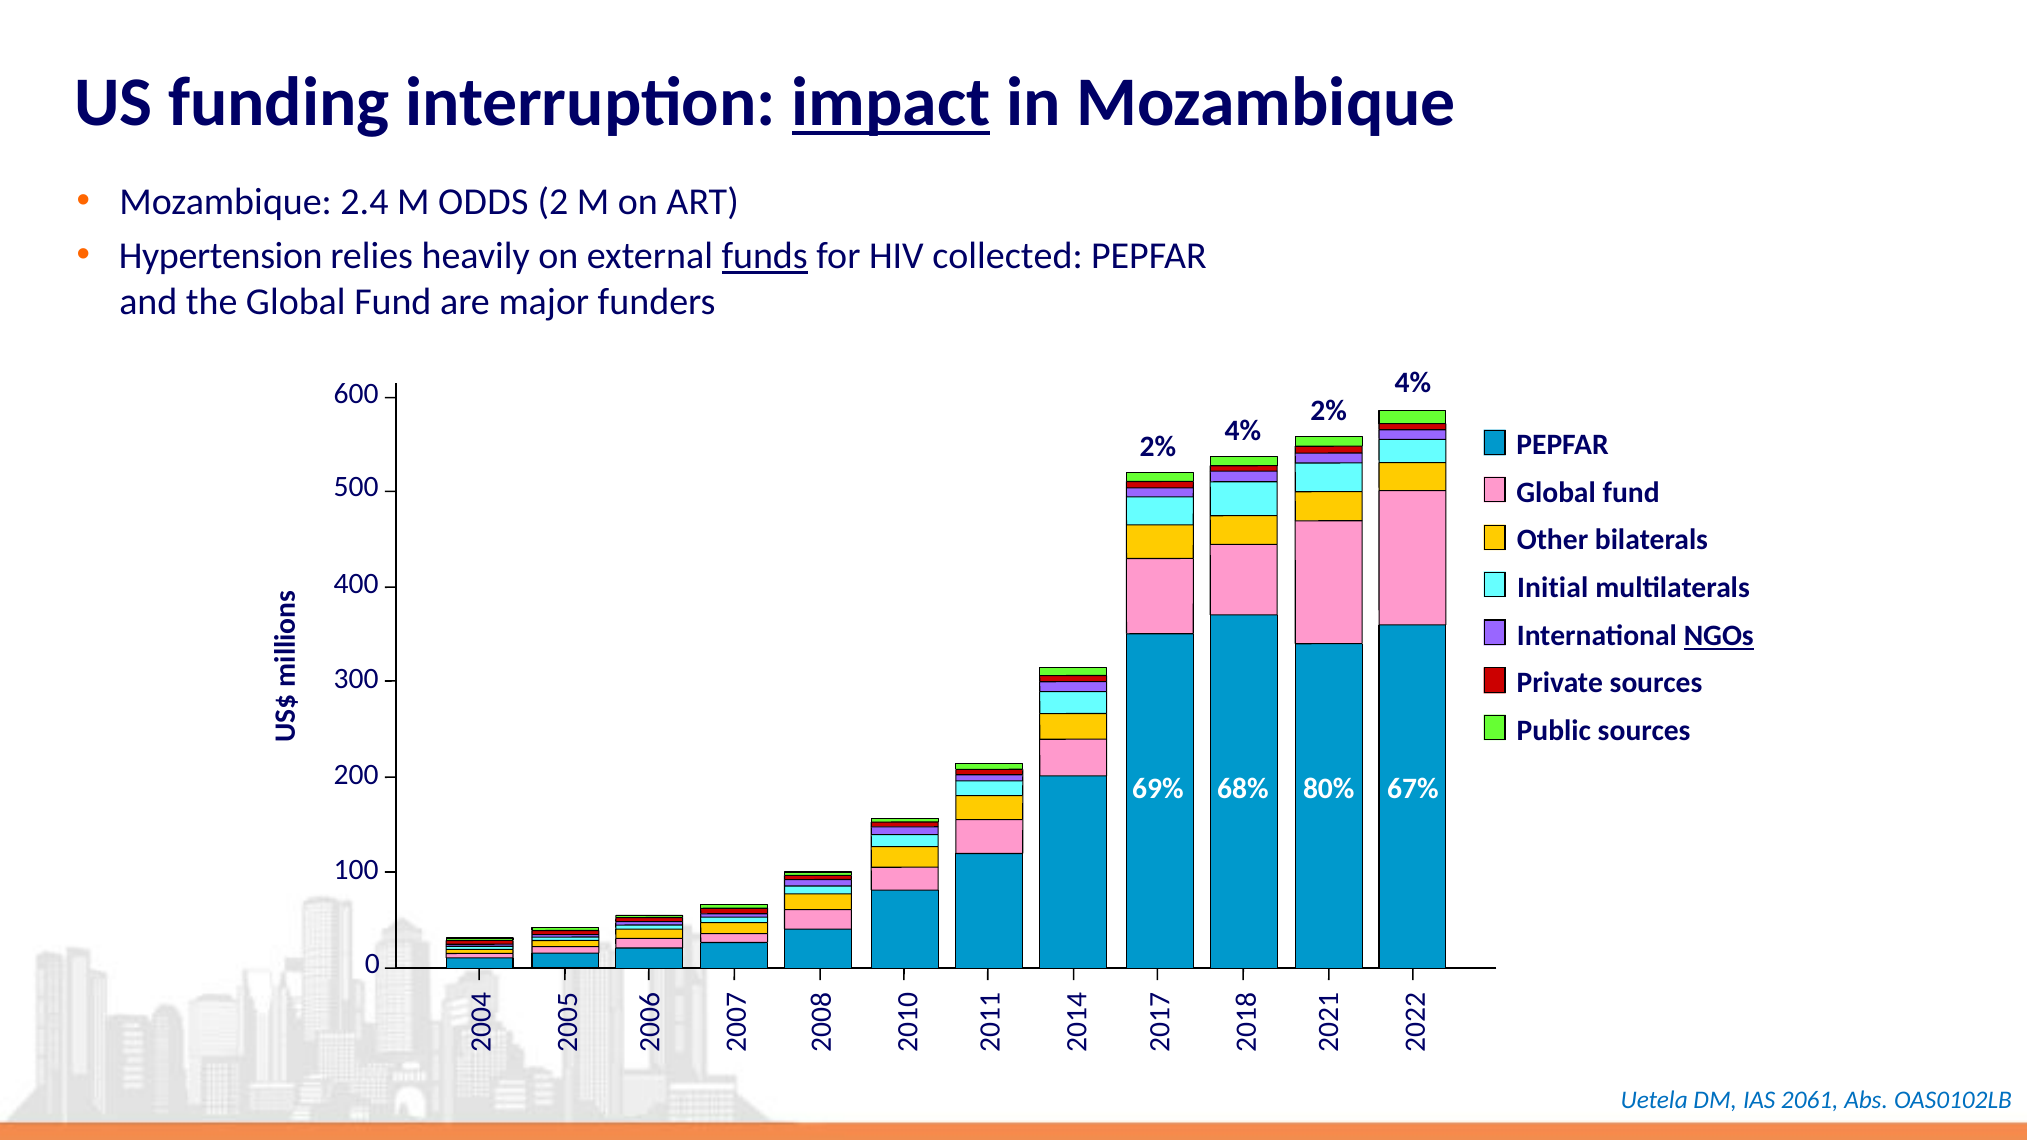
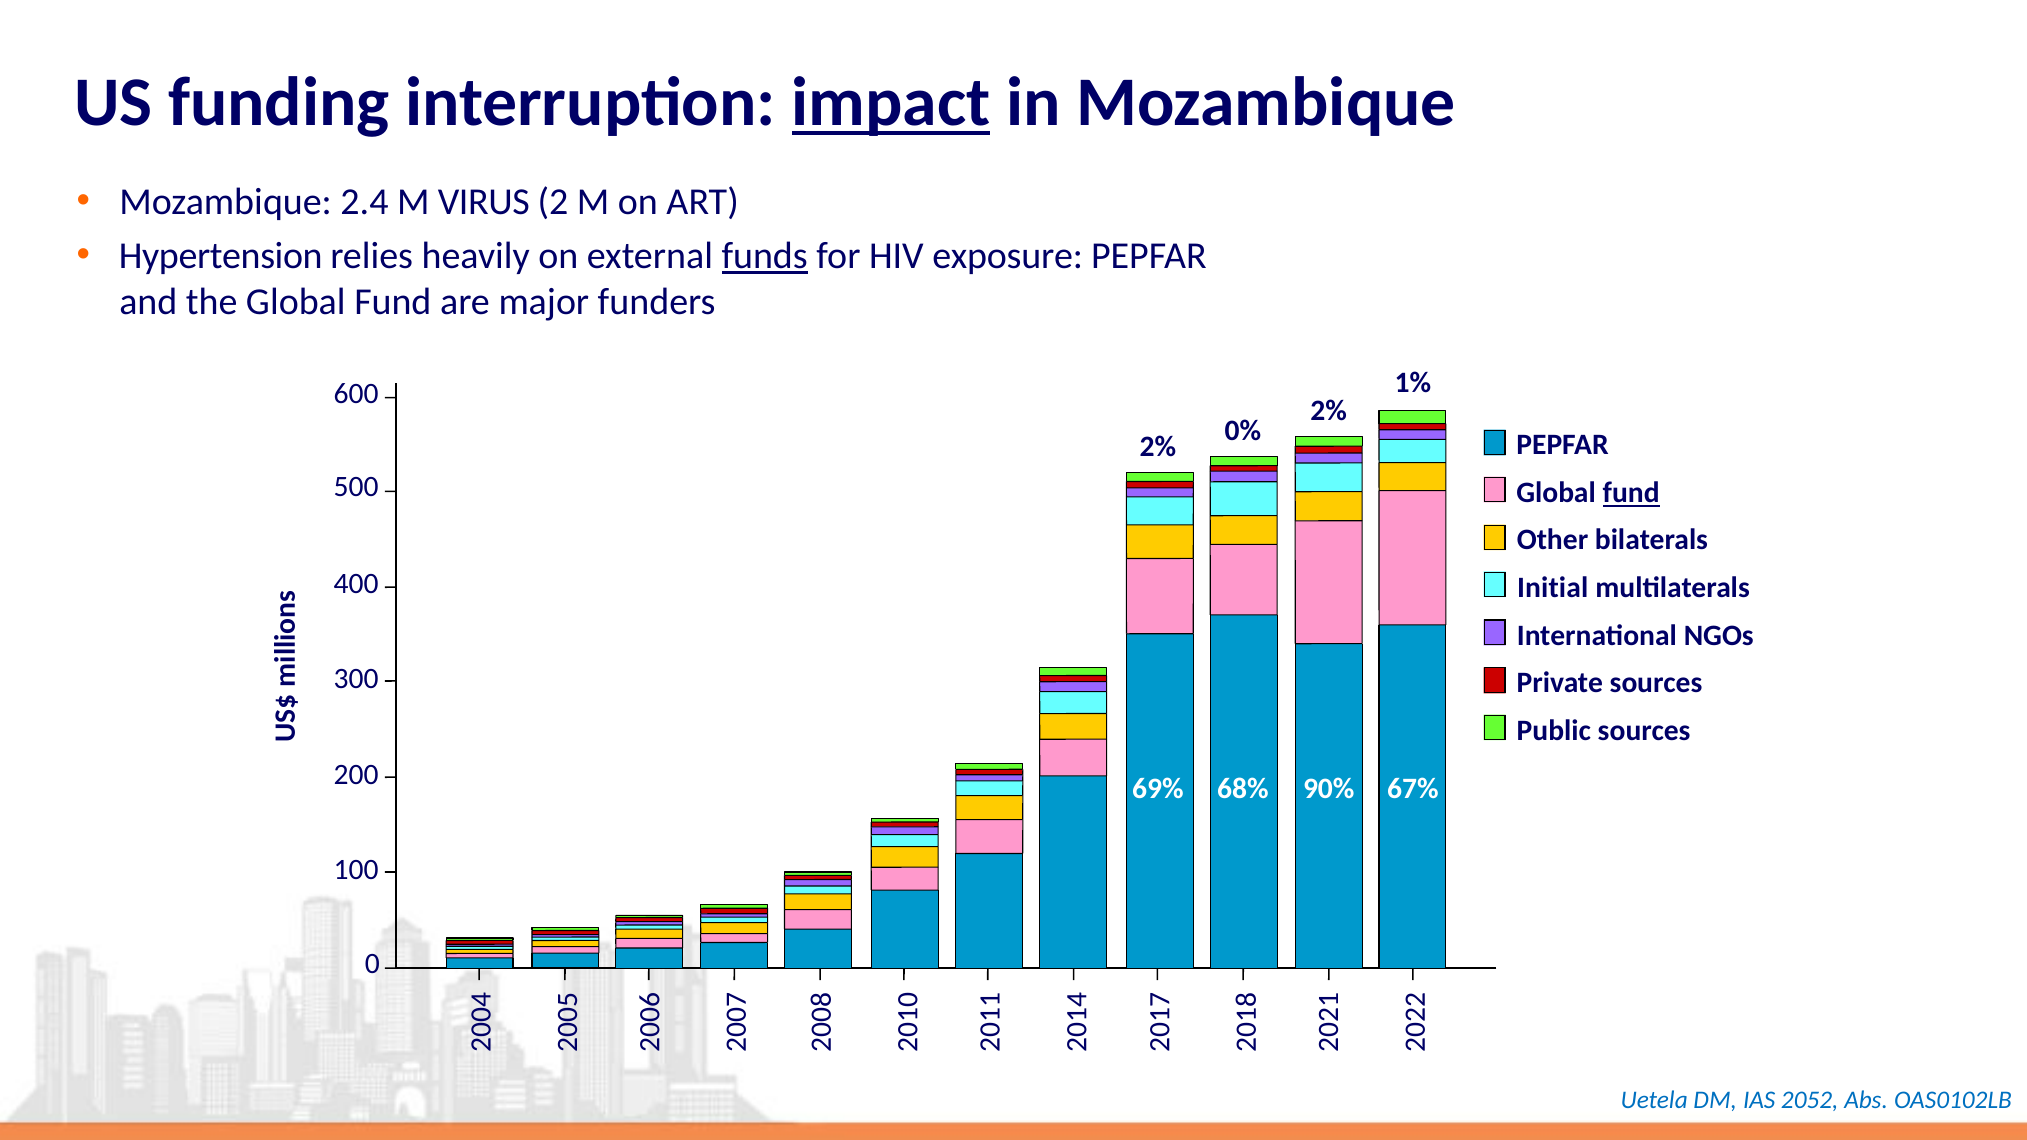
ODDS: ODDS -> VIRUS
collected: collected -> exposure
4% at (1413, 382): 4% -> 1%
4% at (1243, 431): 4% -> 0%
fund at (1631, 493) underline: none -> present
NGOs underline: present -> none
80%: 80% -> 90%
2061: 2061 -> 2052
